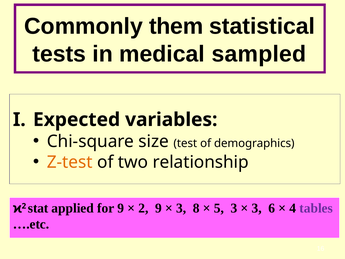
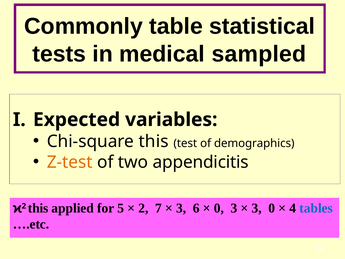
them: them -> table
Chi-square size: size -> this
relationship: relationship -> appendicitis
2 stat: stat -> this
for 9: 9 -> 5
2 9: 9 -> 7
8: 8 -> 6
5 at (219, 208): 5 -> 0
3 6: 6 -> 0
tables colour: purple -> blue
